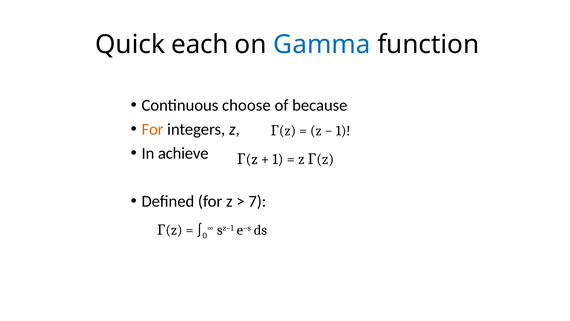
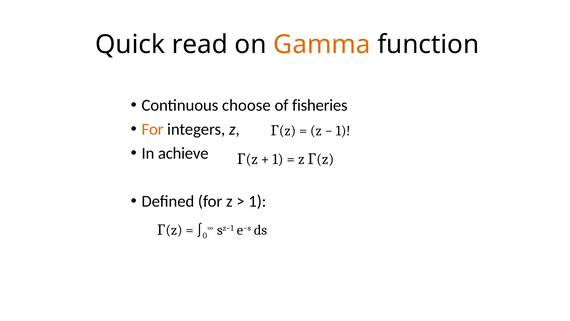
each: each -> read
Gamma colour: blue -> orange
because: because -> fisheries
7 at (257, 201): 7 -> 1
